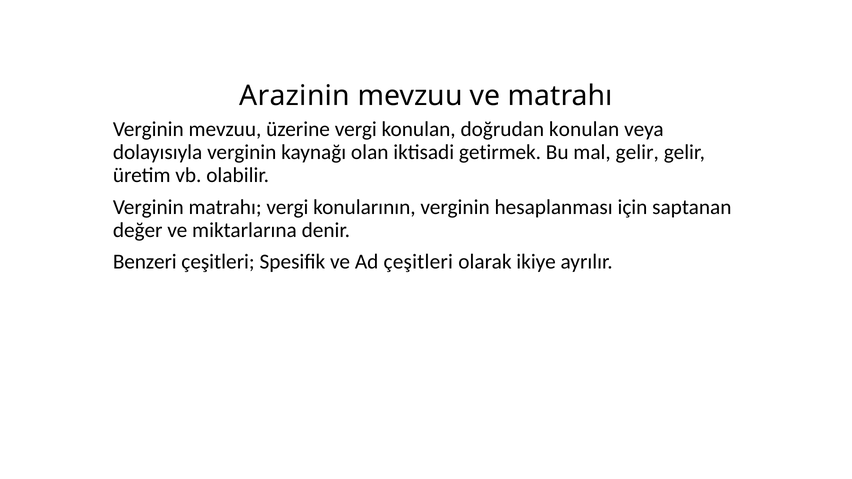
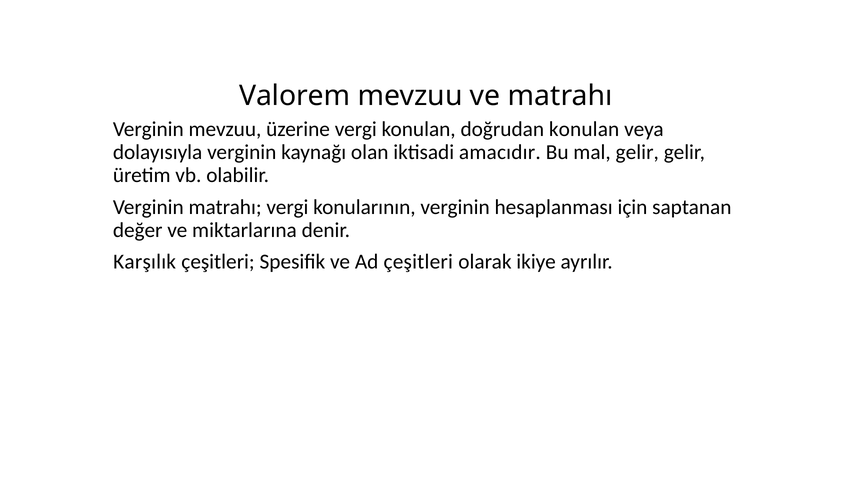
Arazinin: Arazinin -> Valorem
getirmek: getirmek -> amacıdır
Benzeri: Benzeri -> Karşılık
